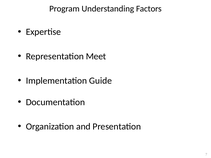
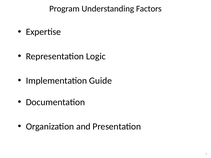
Meet: Meet -> Logic
